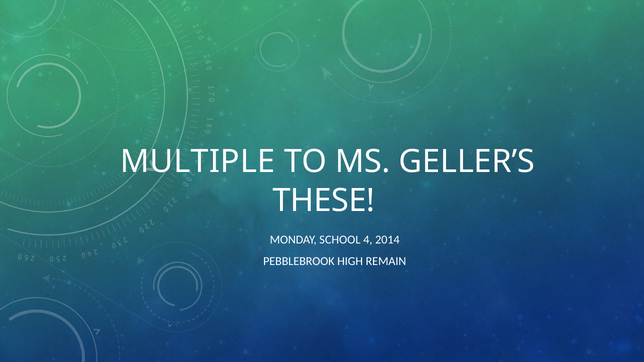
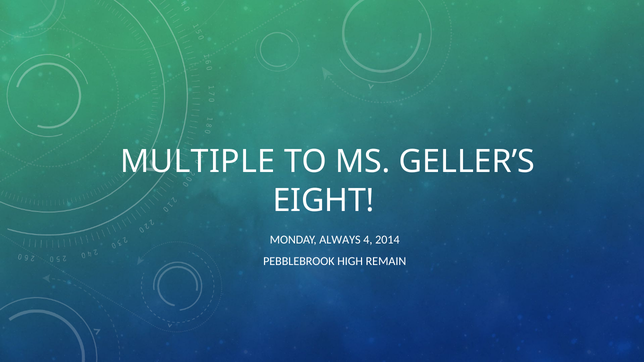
THESE: THESE -> EIGHT
SCHOOL: SCHOOL -> ALWAYS
